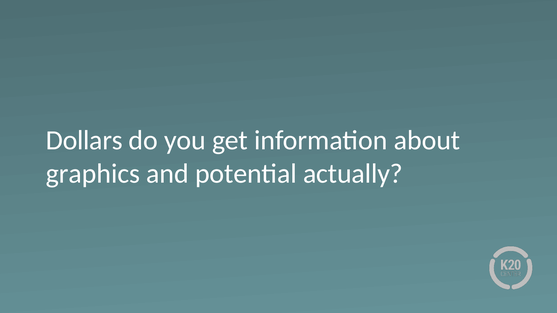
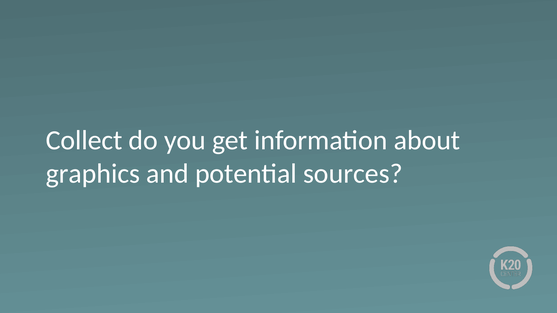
Dollars: Dollars -> Collect
actually: actually -> sources
